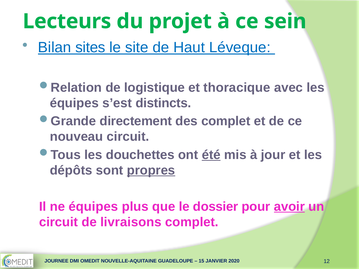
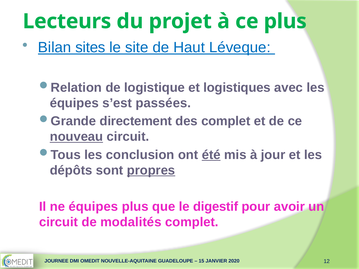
ce sein: sein -> plus
thoracique: thoracique -> logistiques
distincts: distincts -> passées
nouveau underline: none -> present
douchettes: douchettes -> conclusion
dossier: dossier -> digestif
avoir underline: present -> none
livraisons: livraisons -> modalités
